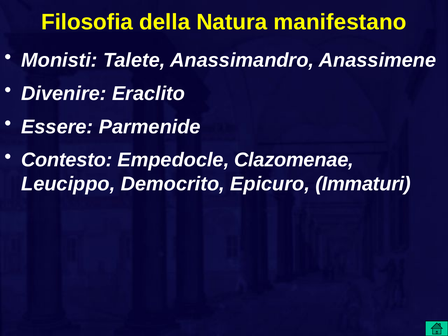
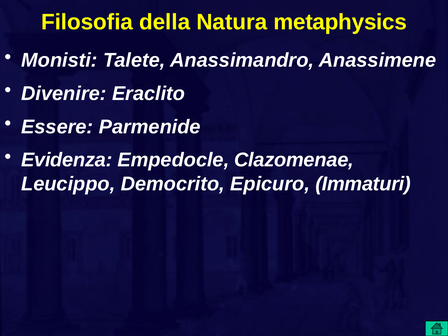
manifestano: manifestano -> metaphysics
Contesto: Contesto -> Evidenza
